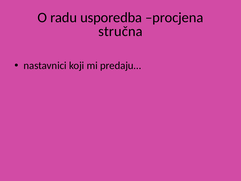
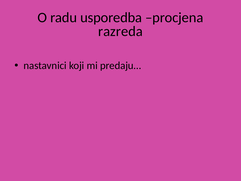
stručna: stručna -> razreda
